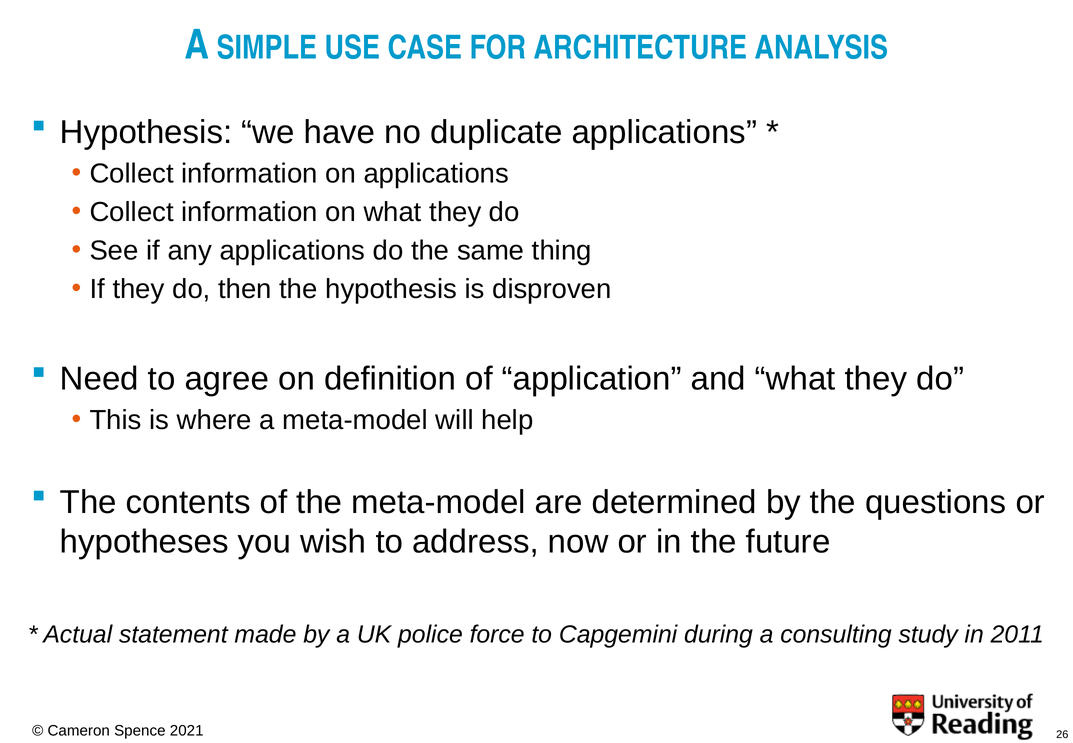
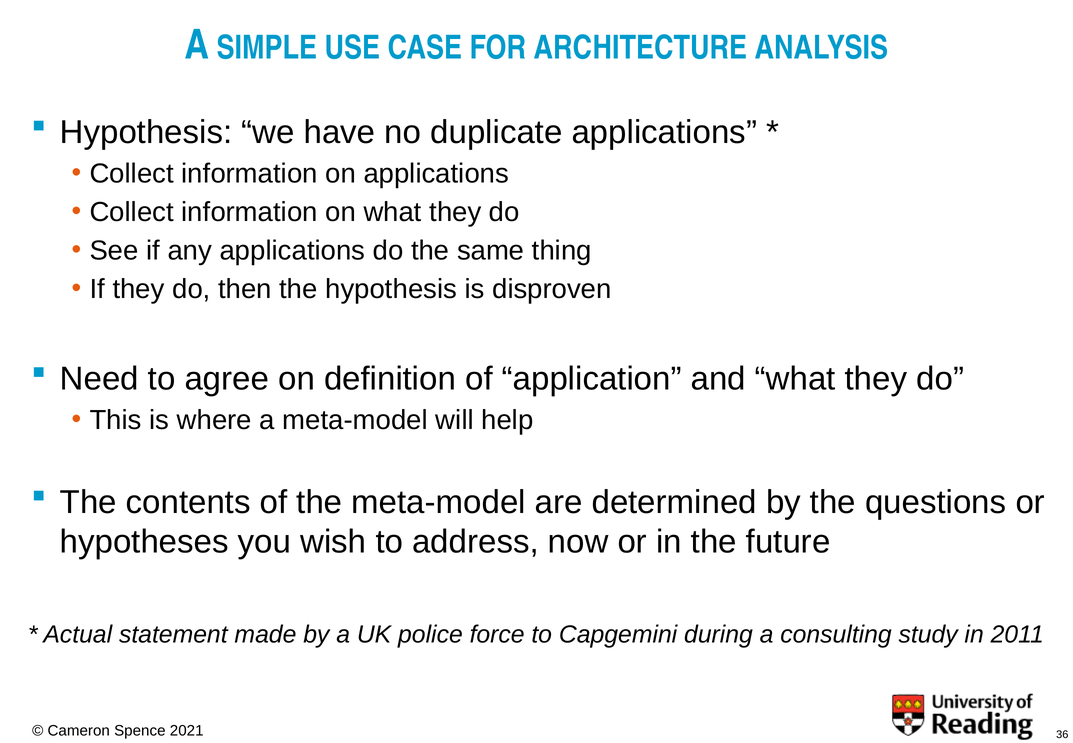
26: 26 -> 36
